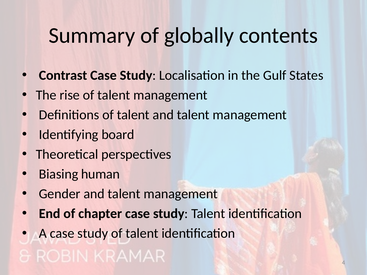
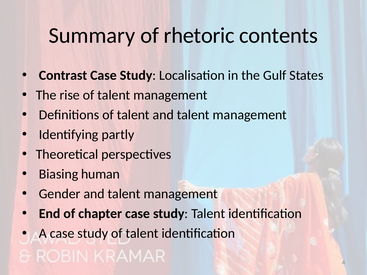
globally: globally -> rhetoric
board: board -> partly
